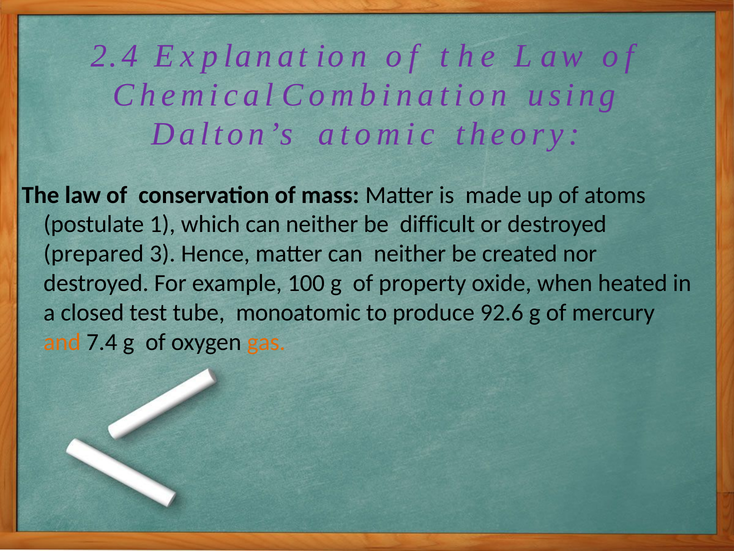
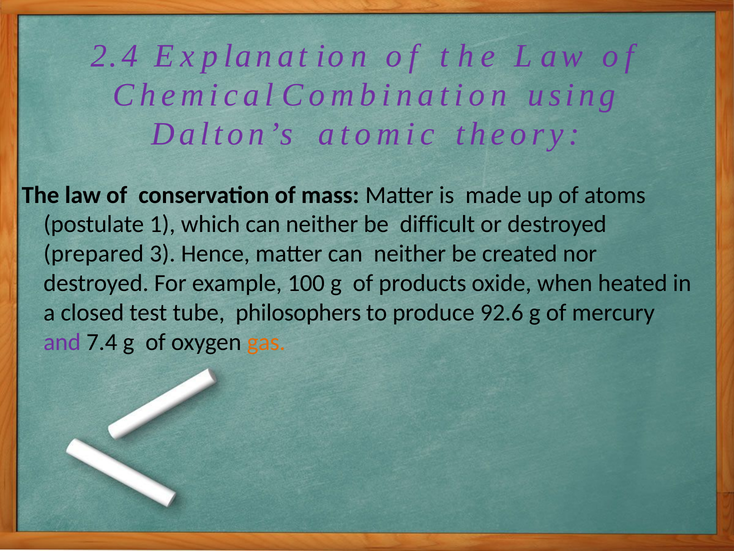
property: property -> products
monoatomic: monoatomic -> philosophers
and colour: orange -> purple
